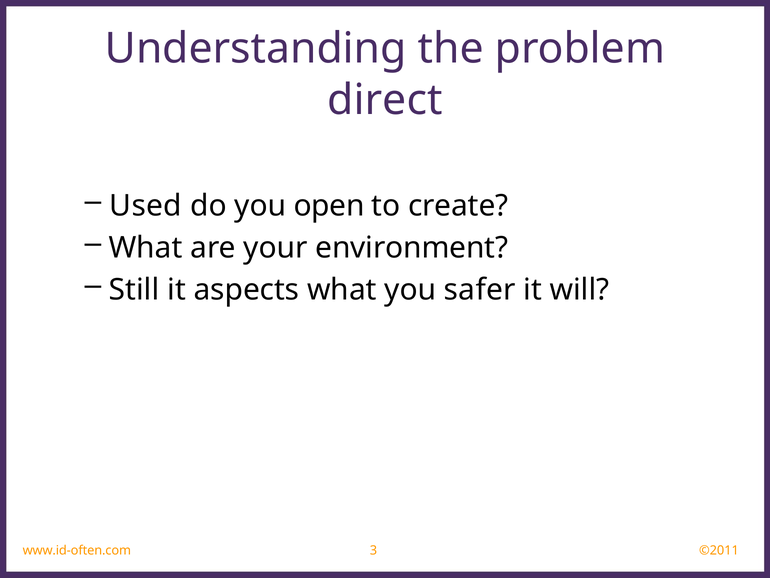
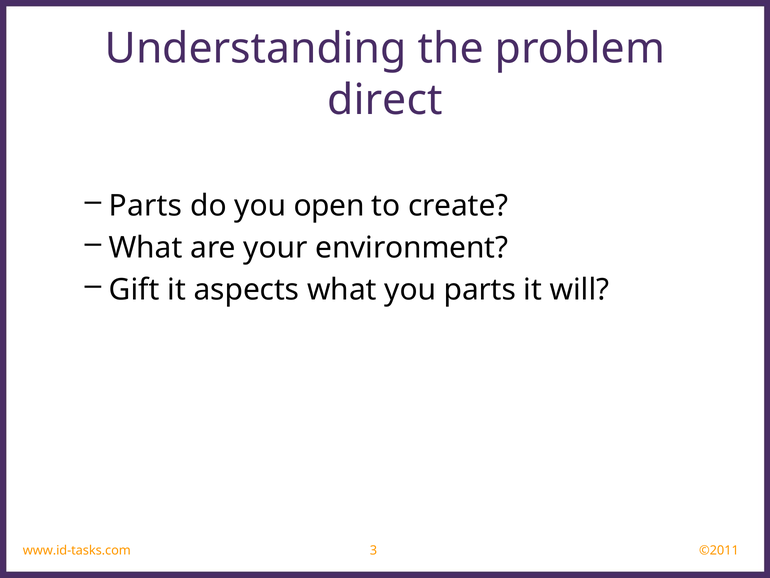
Used at (146, 206): Used -> Parts
Still: Still -> Gift
you safer: safer -> parts
www.id-often.com: www.id-often.com -> www.id-tasks.com
